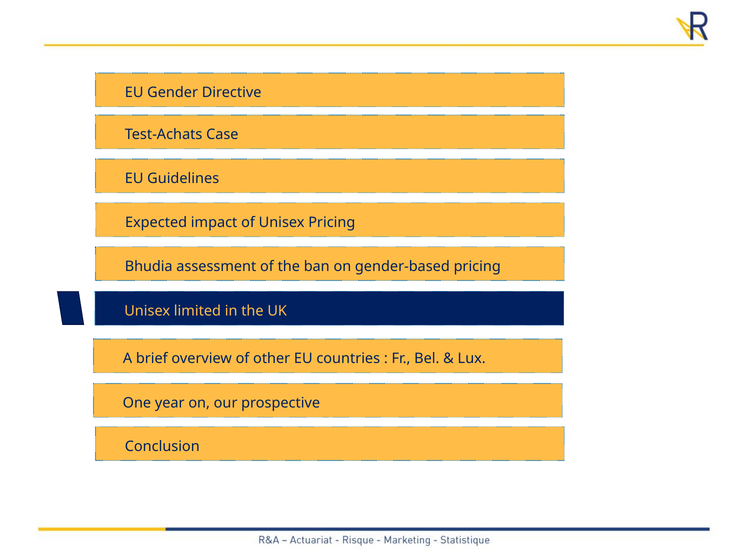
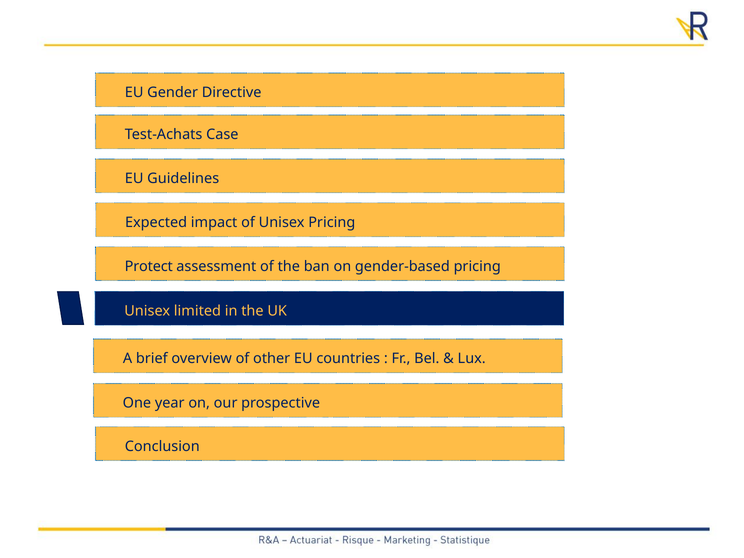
Bhudia: Bhudia -> Protect
